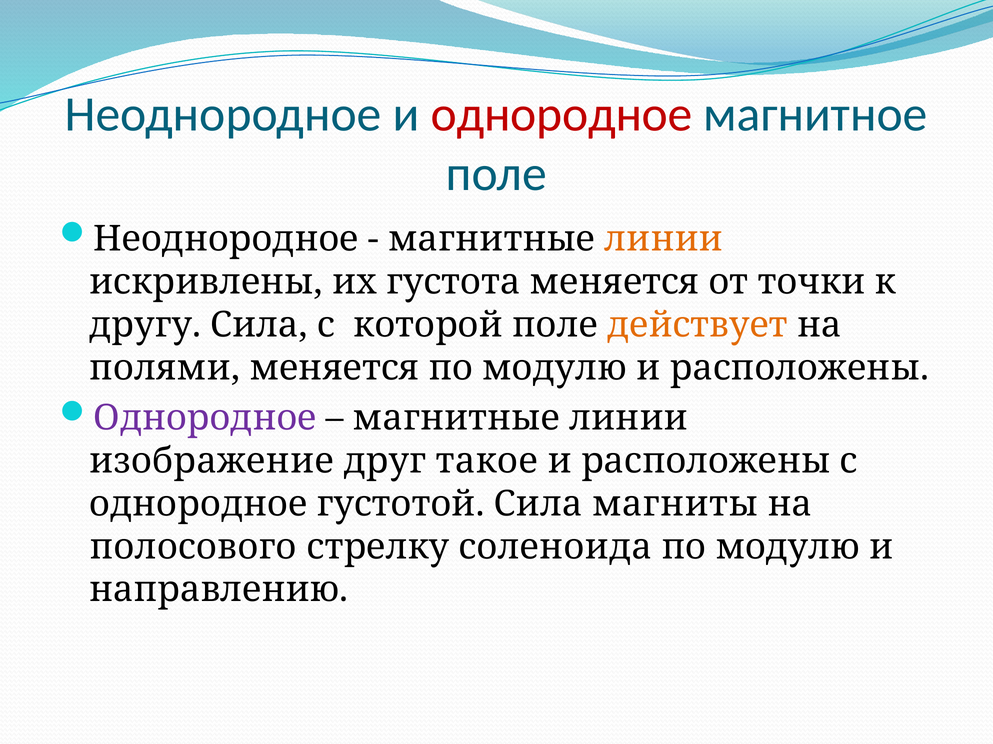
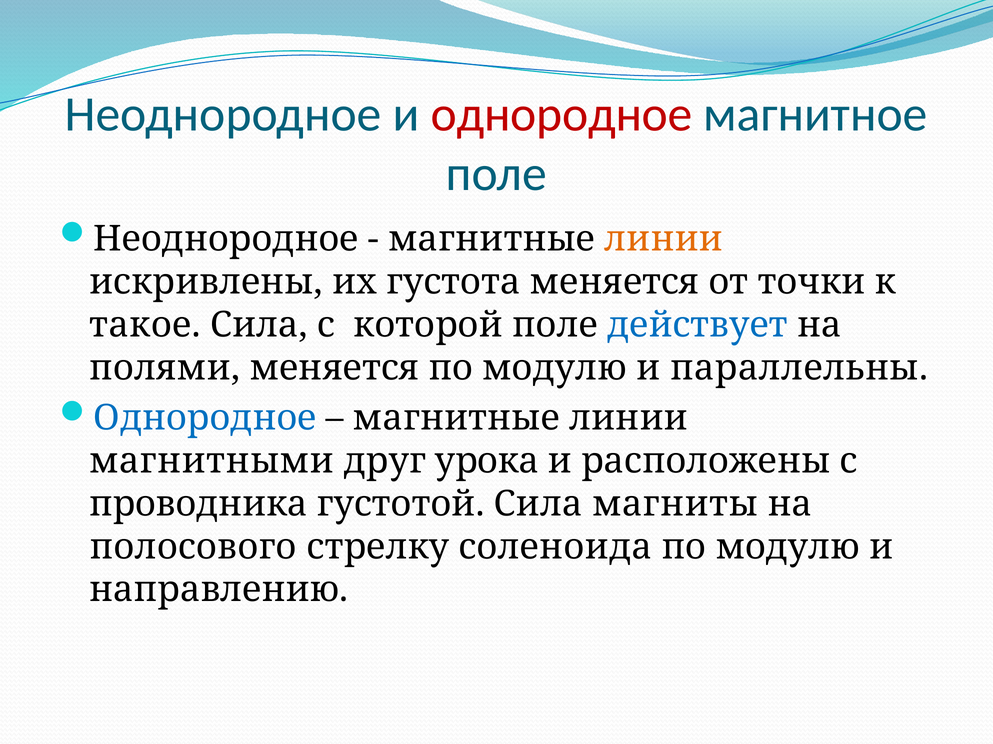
другу: другу -> такое
действует colour: orange -> blue
модулю и расположены: расположены -> параллельны
Однородное at (205, 418) colour: purple -> blue
изображение: изображение -> магнитными
такое: такое -> урока
однородное at (198, 504): однородное -> проводника
